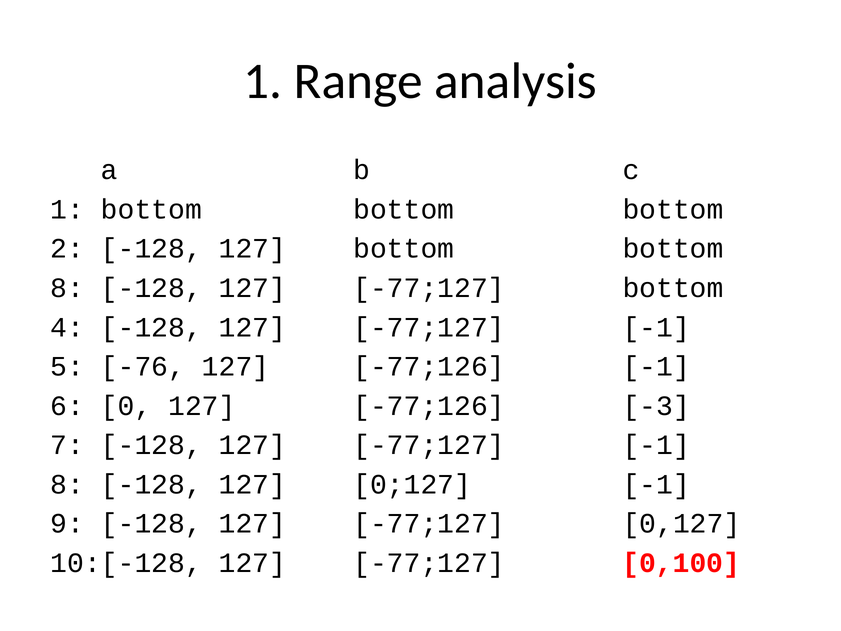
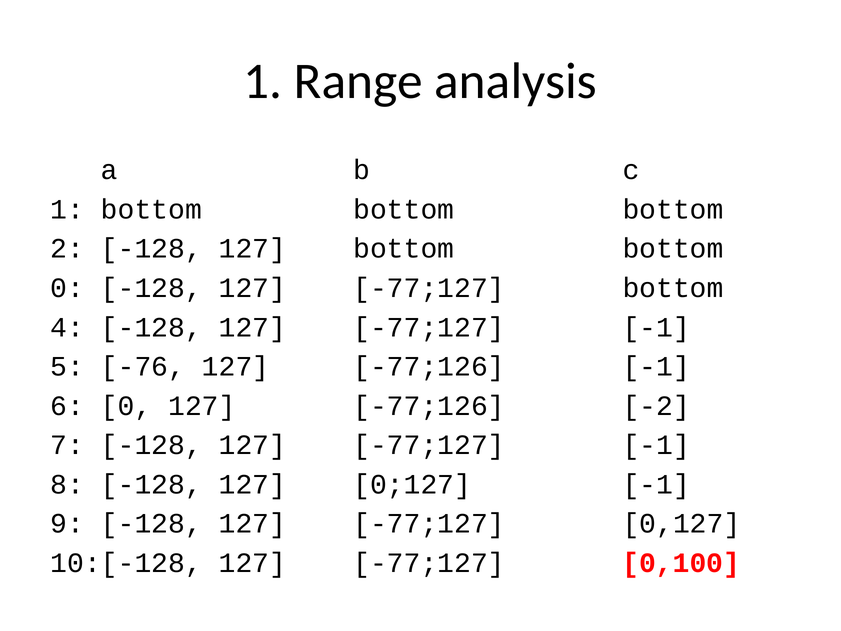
8 at (67, 288): 8 -> 0
-3: -3 -> -2
